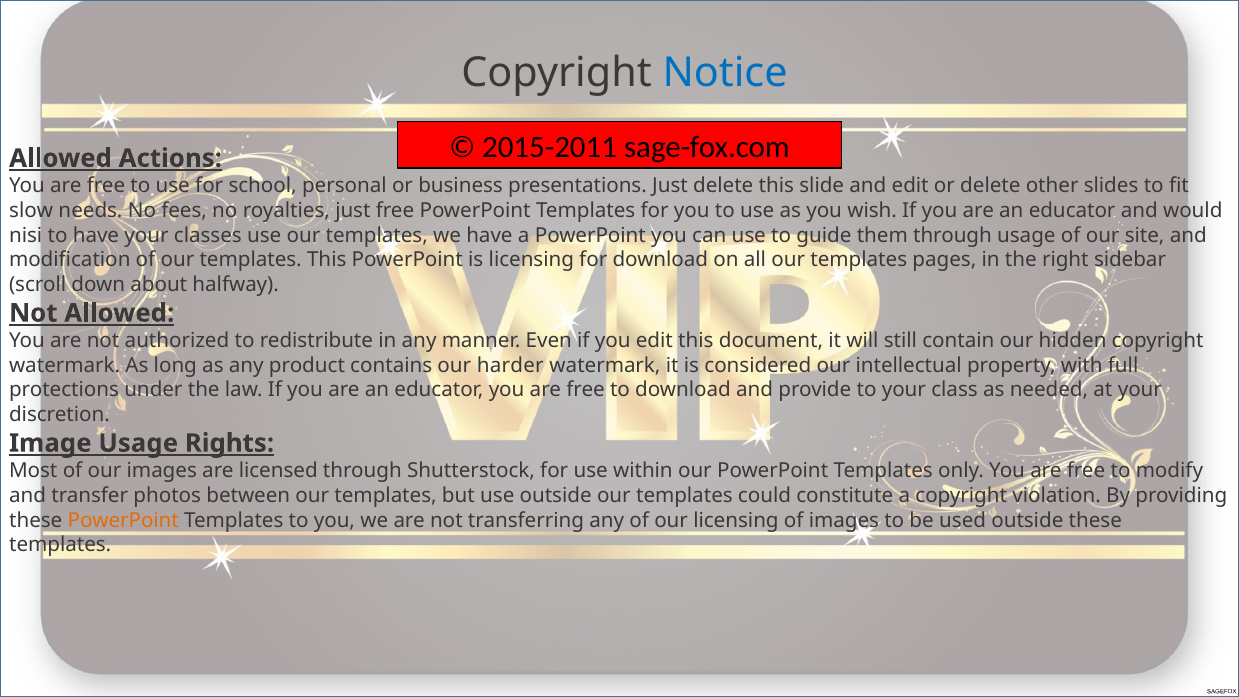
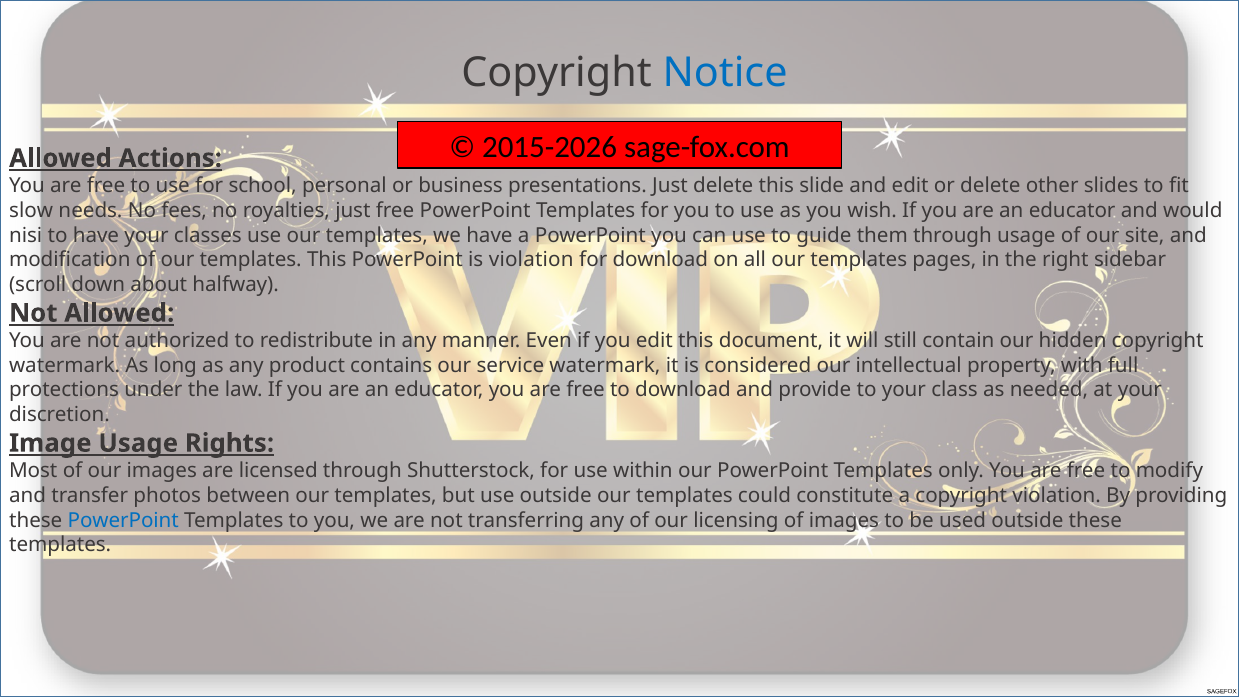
2015-2011: 2015-2011 -> 2015-2026
is licensing: licensing -> violation
harder: harder -> service
PowerPoint at (123, 520) colour: orange -> blue
